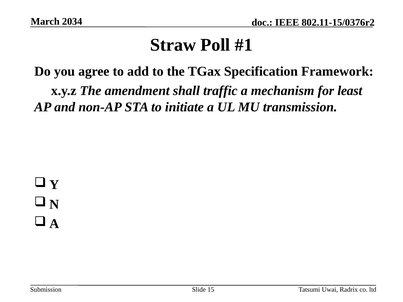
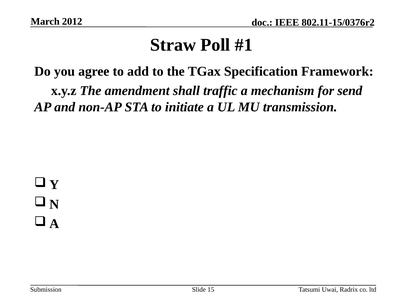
2034: 2034 -> 2012
least: least -> send
